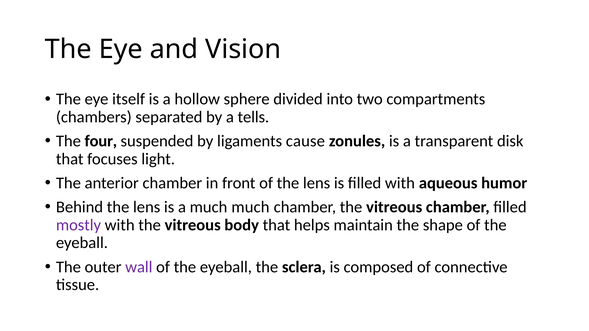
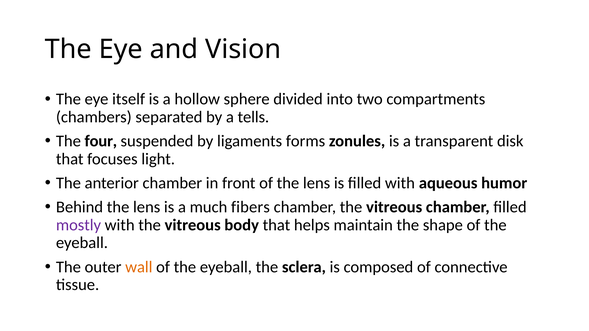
cause: cause -> forms
much much: much -> fibers
wall colour: purple -> orange
